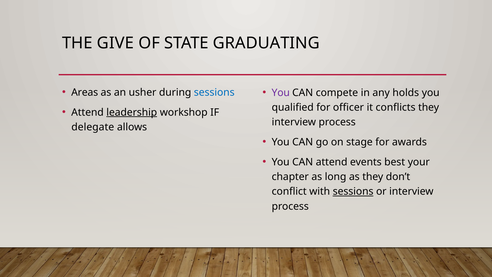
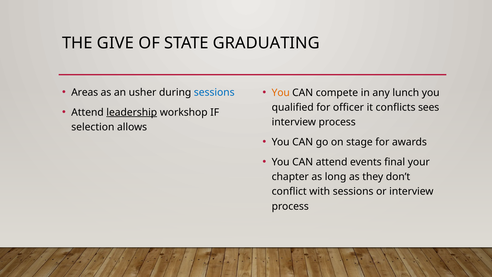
You at (281, 93) colour: purple -> orange
holds: holds -> lunch
conflicts they: they -> sees
delegate: delegate -> selection
best: best -> final
sessions at (353, 191) underline: present -> none
